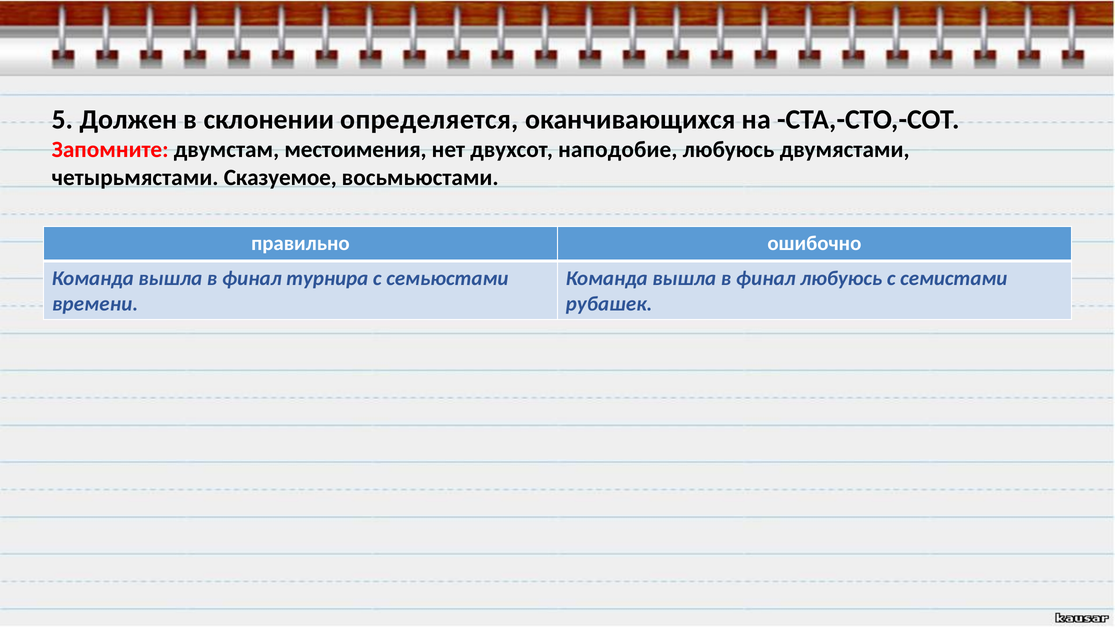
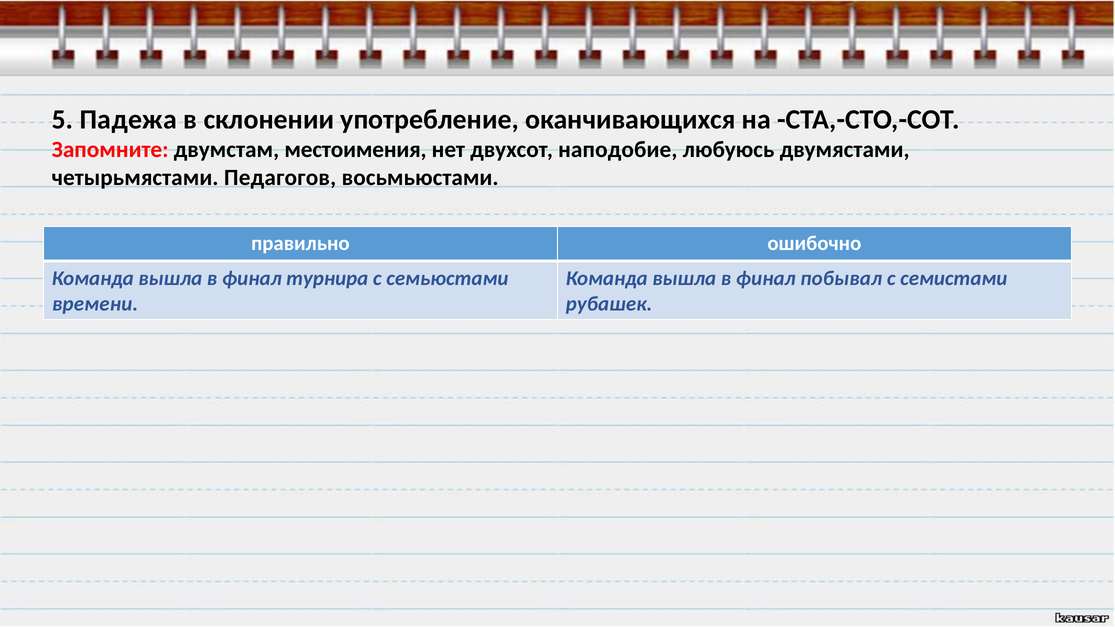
Должен: Должен -> Падежа
определяется: определяется -> употребление
Сказуемое: Сказуемое -> Педагогов
финал любуюсь: любуюсь -> побывал
